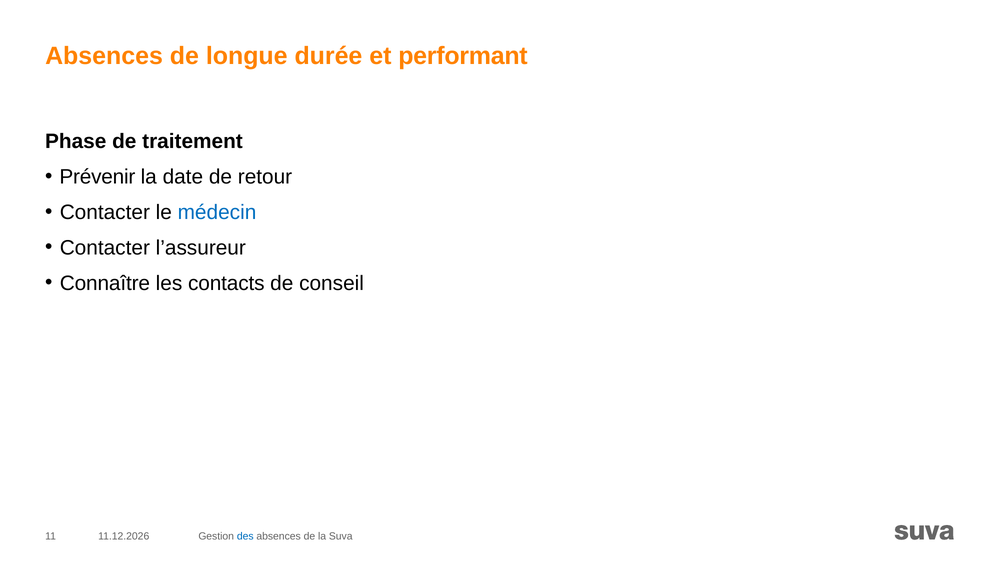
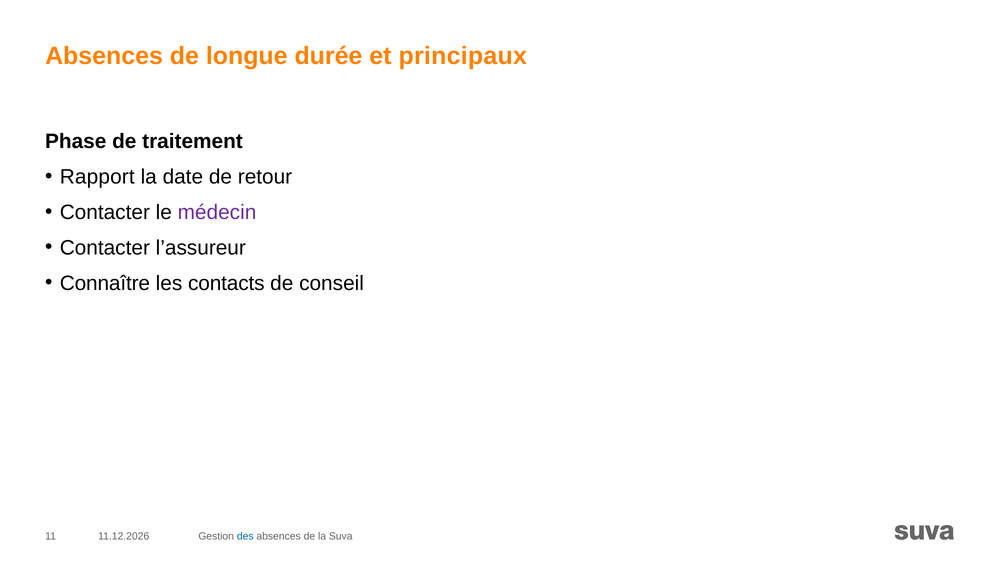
performant: performant -> principaux
Prévenir: Prévenir -> Rapport
médecin colour: blue -> purple
